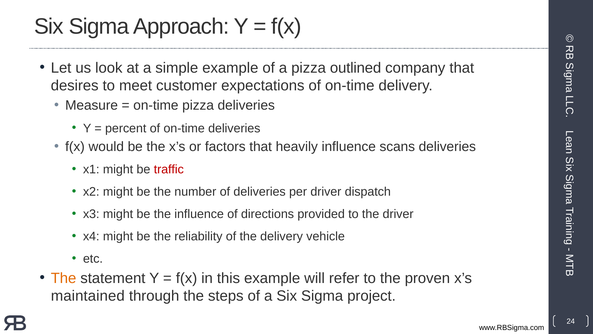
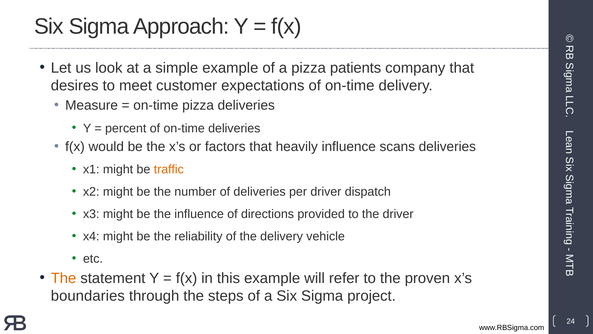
outlined: outlined -> patients
traffic colour: red -> orange
maintained: maintained -> boundaries
